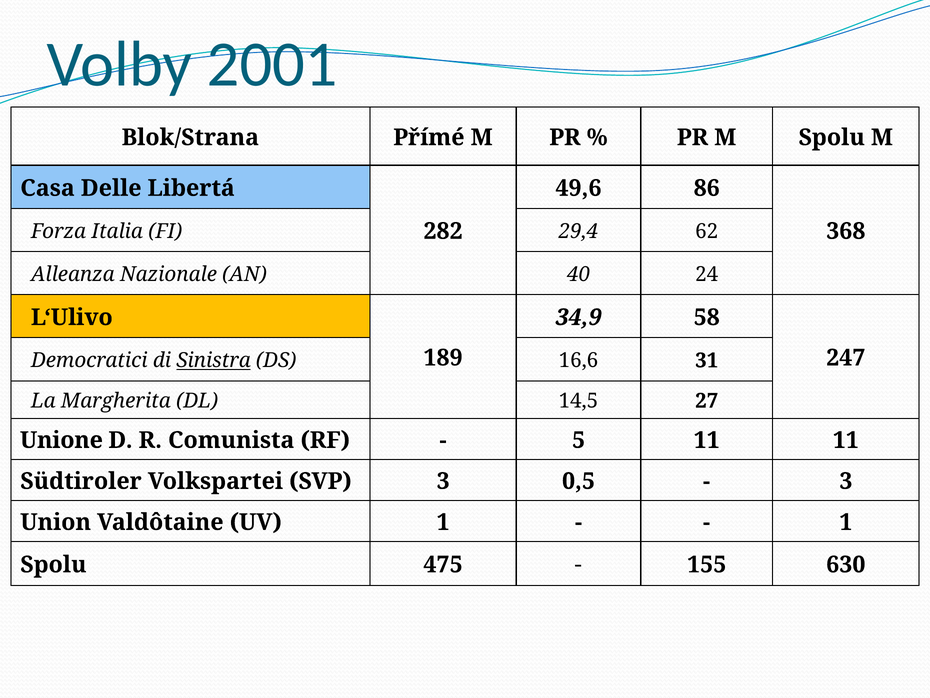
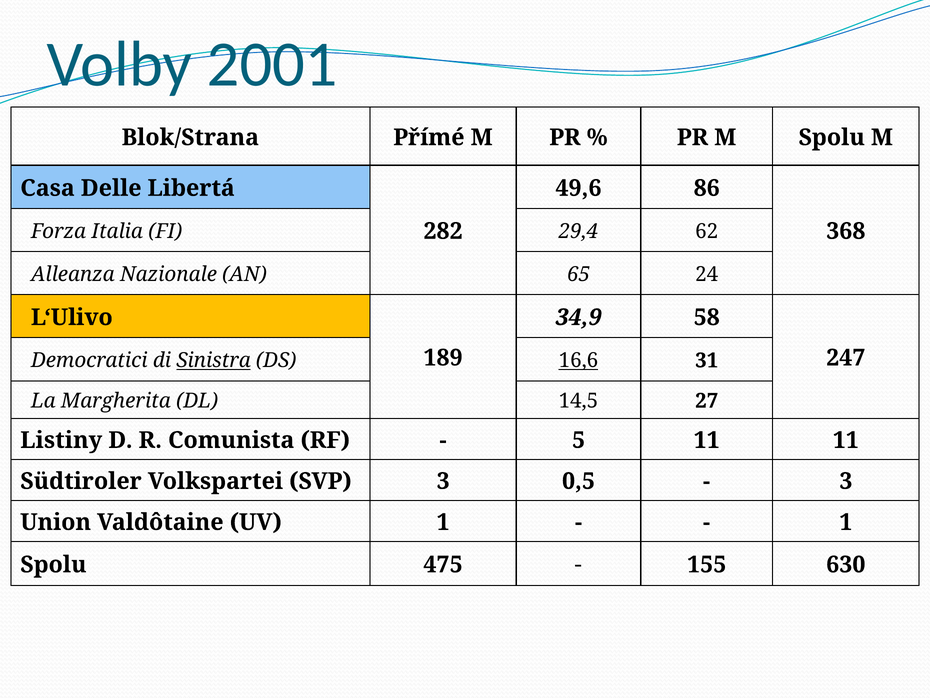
40: 40 -> 65
16,6 underline: none -> present
Unione: Unione -> Listiny
